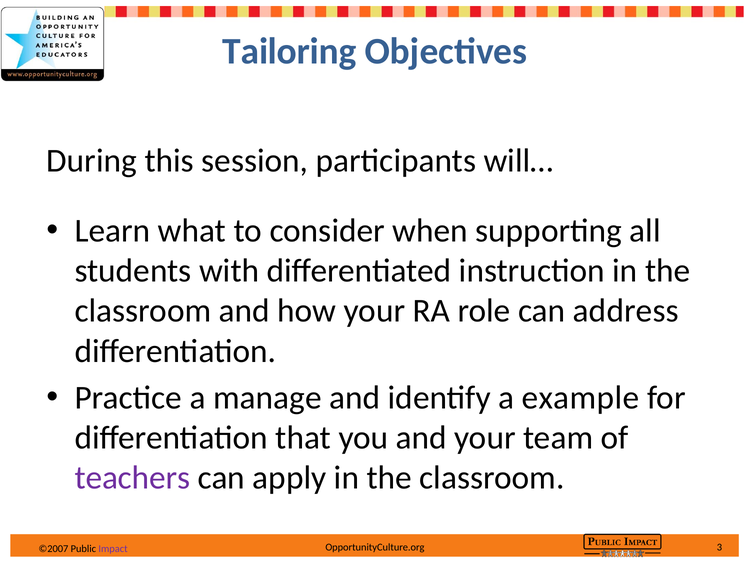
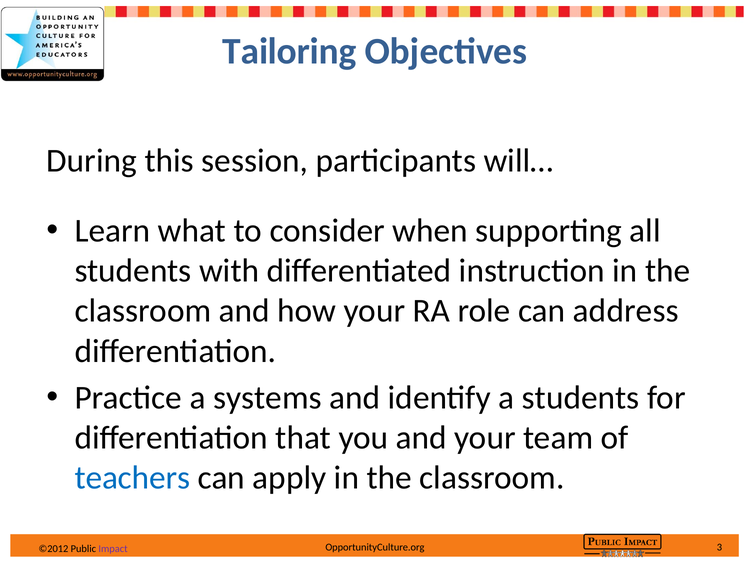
manage: manage -> systems
a example: example -> students
teachers colour: purple -> blue
©2007: ©2007 -> ©2012
